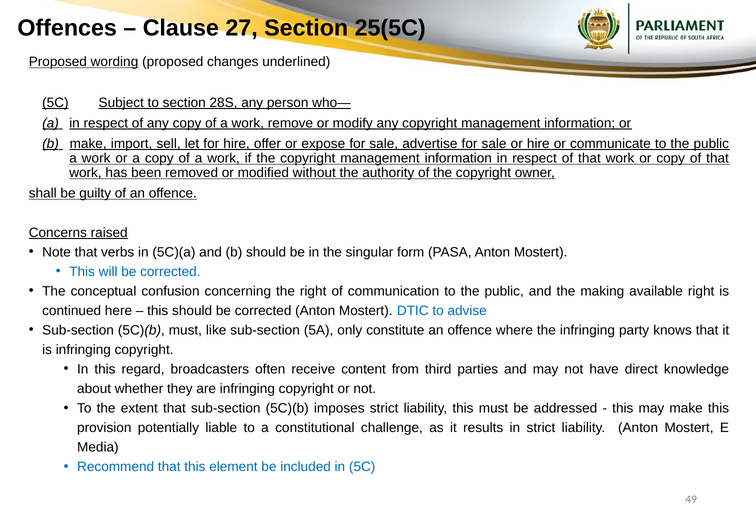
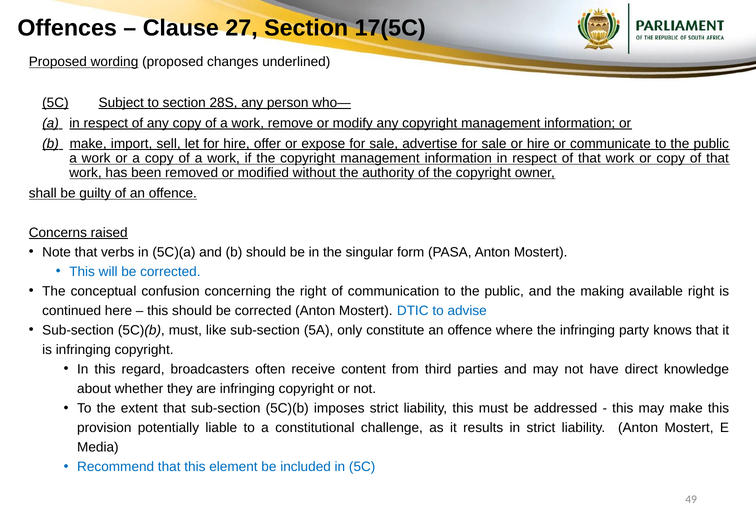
25(5C: 25(5C -> 17(5C
